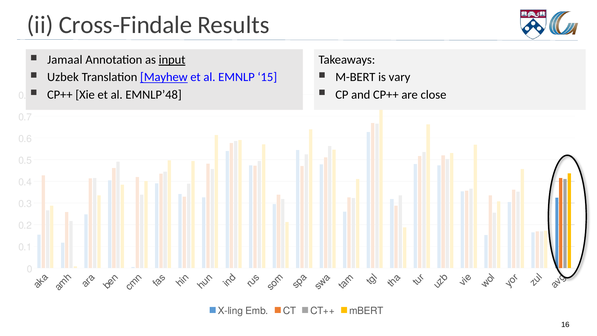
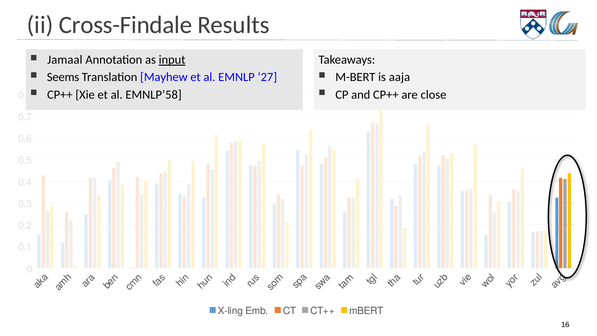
Uzbek: Uzbek -> Seems
Mayhew underline: present -> none
15: 15 -> 27
vary: vary -> aaja
EMNLP’48: EMNLP’48 -> EMNLP’58
